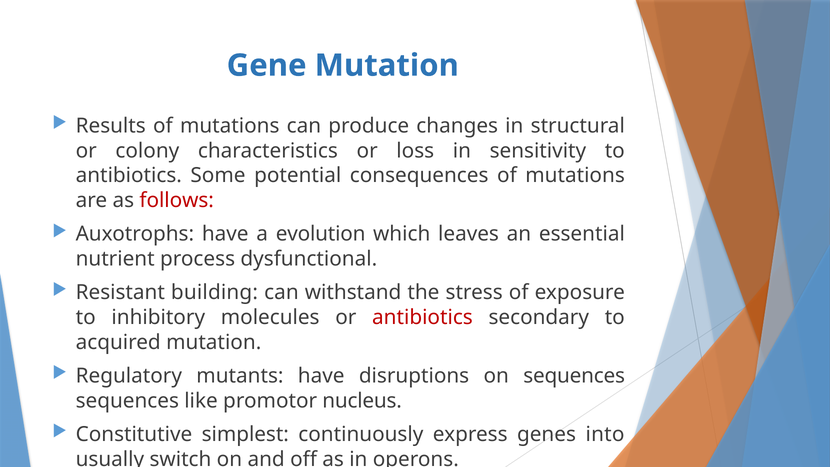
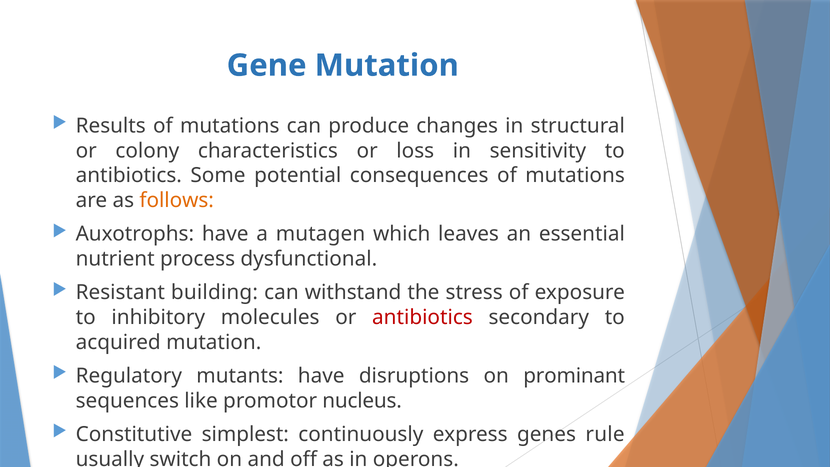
follows colour: red -> orange
evolution: evolution -> mutagen
on sequences: sequences -> prominant
into: into -> rule
